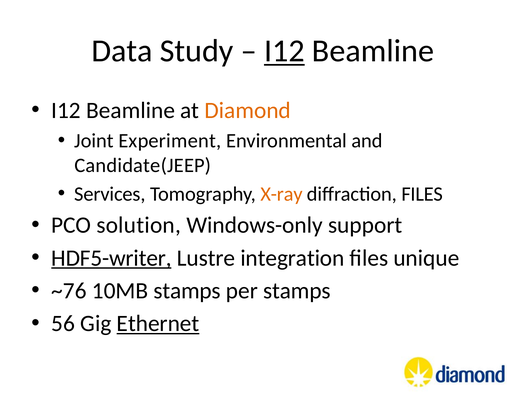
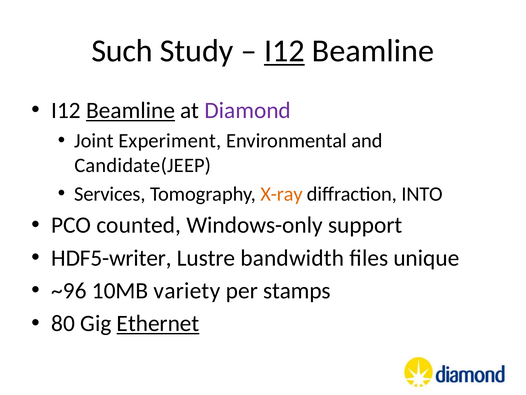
Data: Data -> Such
Beamline at (131, 110) underline: none -> present
Diamond colour: orange -> purple
diffraction FILES: FILES -> INTO
solution: solution -> counted
HDF5-writer underline: present -> none
integration: integration -> bandwidth
~76: ~76 -> ~96
10MB stamps: stamps -> variety
56: 56 -> 80
